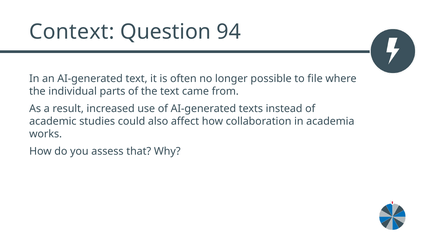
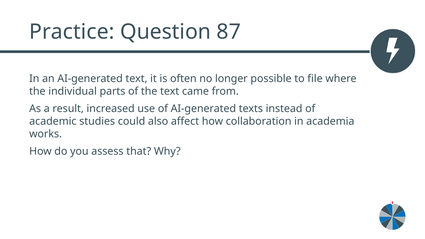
Context: Context -> Practice
94: 94 -> 87
